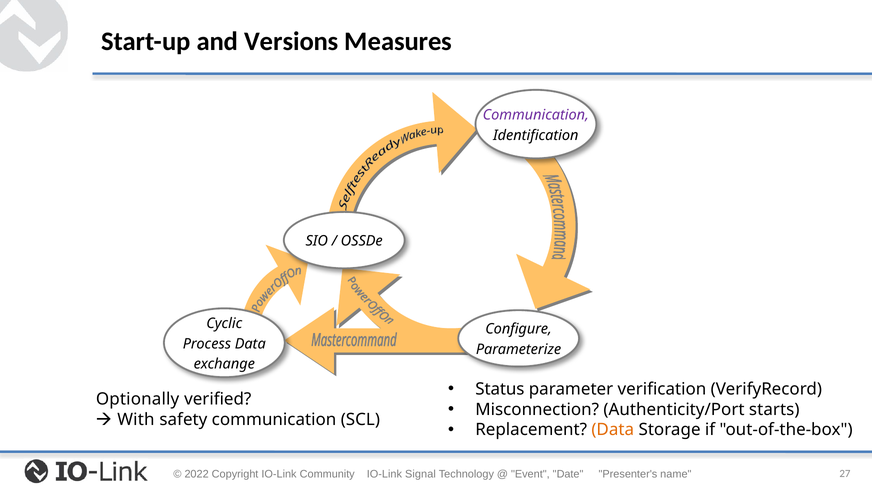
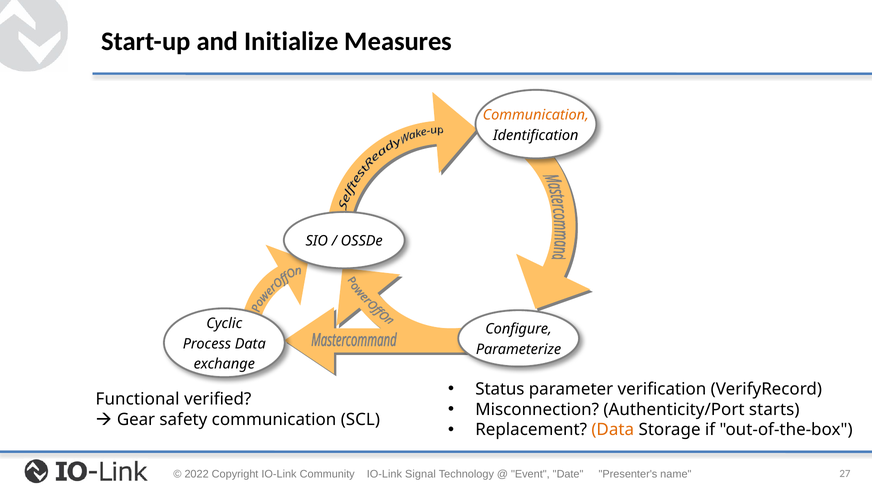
Versions: Versions -> Initialize
Communication at (536, 115) colour: purple -> orange
Optionally: Optionally -> Functional
With: With -> Gear
